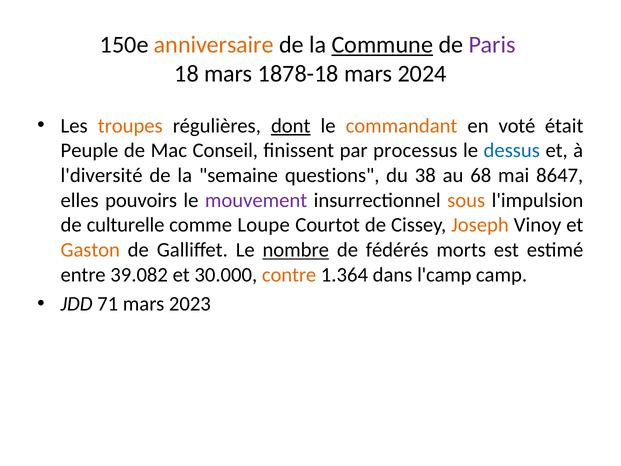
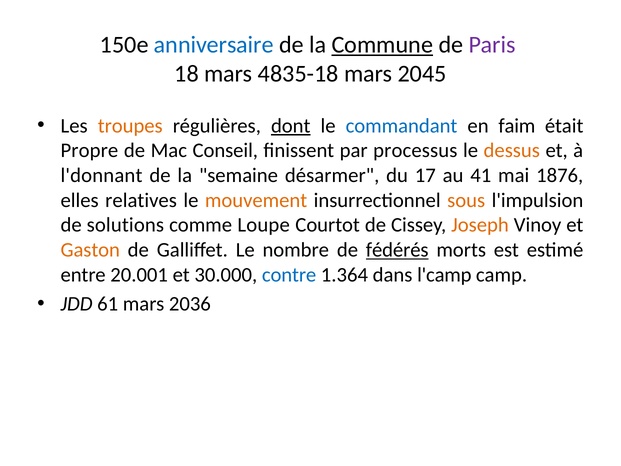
anniversaire colour: orange -> blue
1878-18: 1878-18 -> 4835-18
2024: 2024 -> 2045
commandant colour: orange -> blue
voté: voté -> faim
Peuple: Peuple -> Propre
dessus colour: blue -> orange
l'diversité: l'diversité -> l'donnant
questions: questions -> désarmer
38: 38 -> 17
68: 68 -> 41
8647: 8647 -> 1876
pouvoirs: pouvoirs -> relatives
mouvement colour: purple -> orange
culturelle: culturelle -> solutions
nombre underline: present -> none
fédérés underline: none -> present
39.082: 39.082 -> 20.001
contre colour: orange -> blue
71: 71 -> 61
2023: 2023 -> 2036
